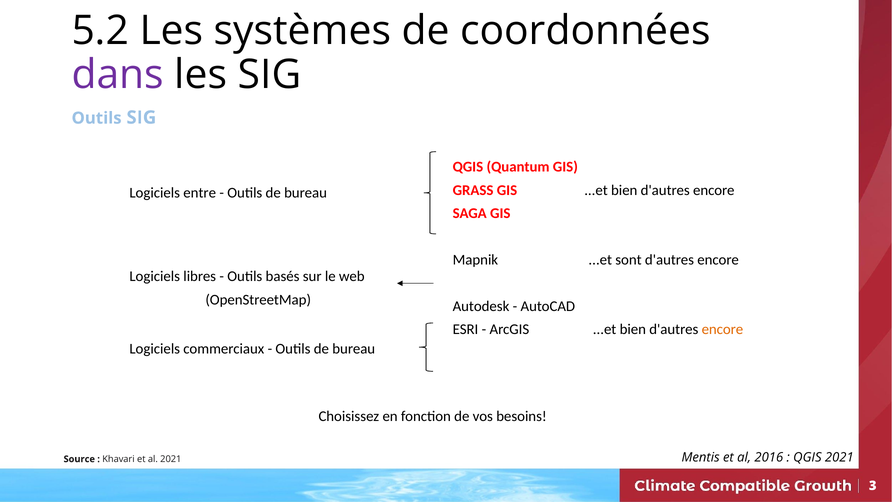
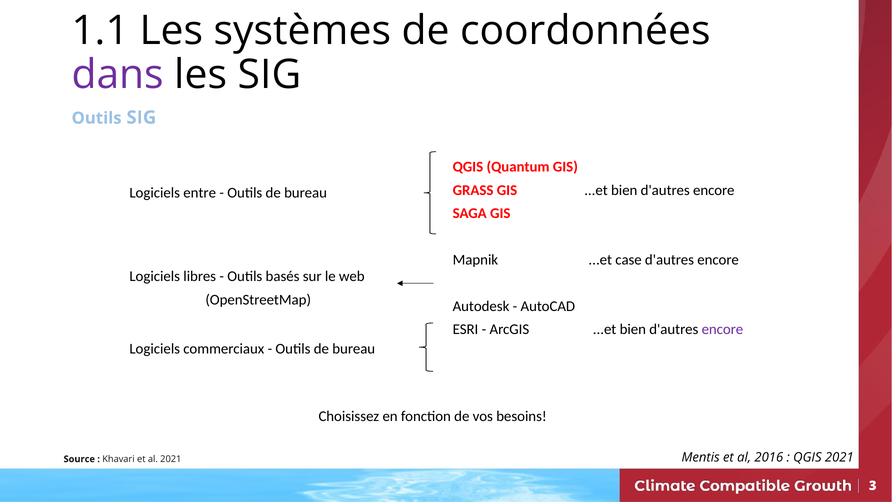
5.2: 5.2 -> 1.1
sont: sont -> case
encore at (722, 329) colour: orange -> purple
